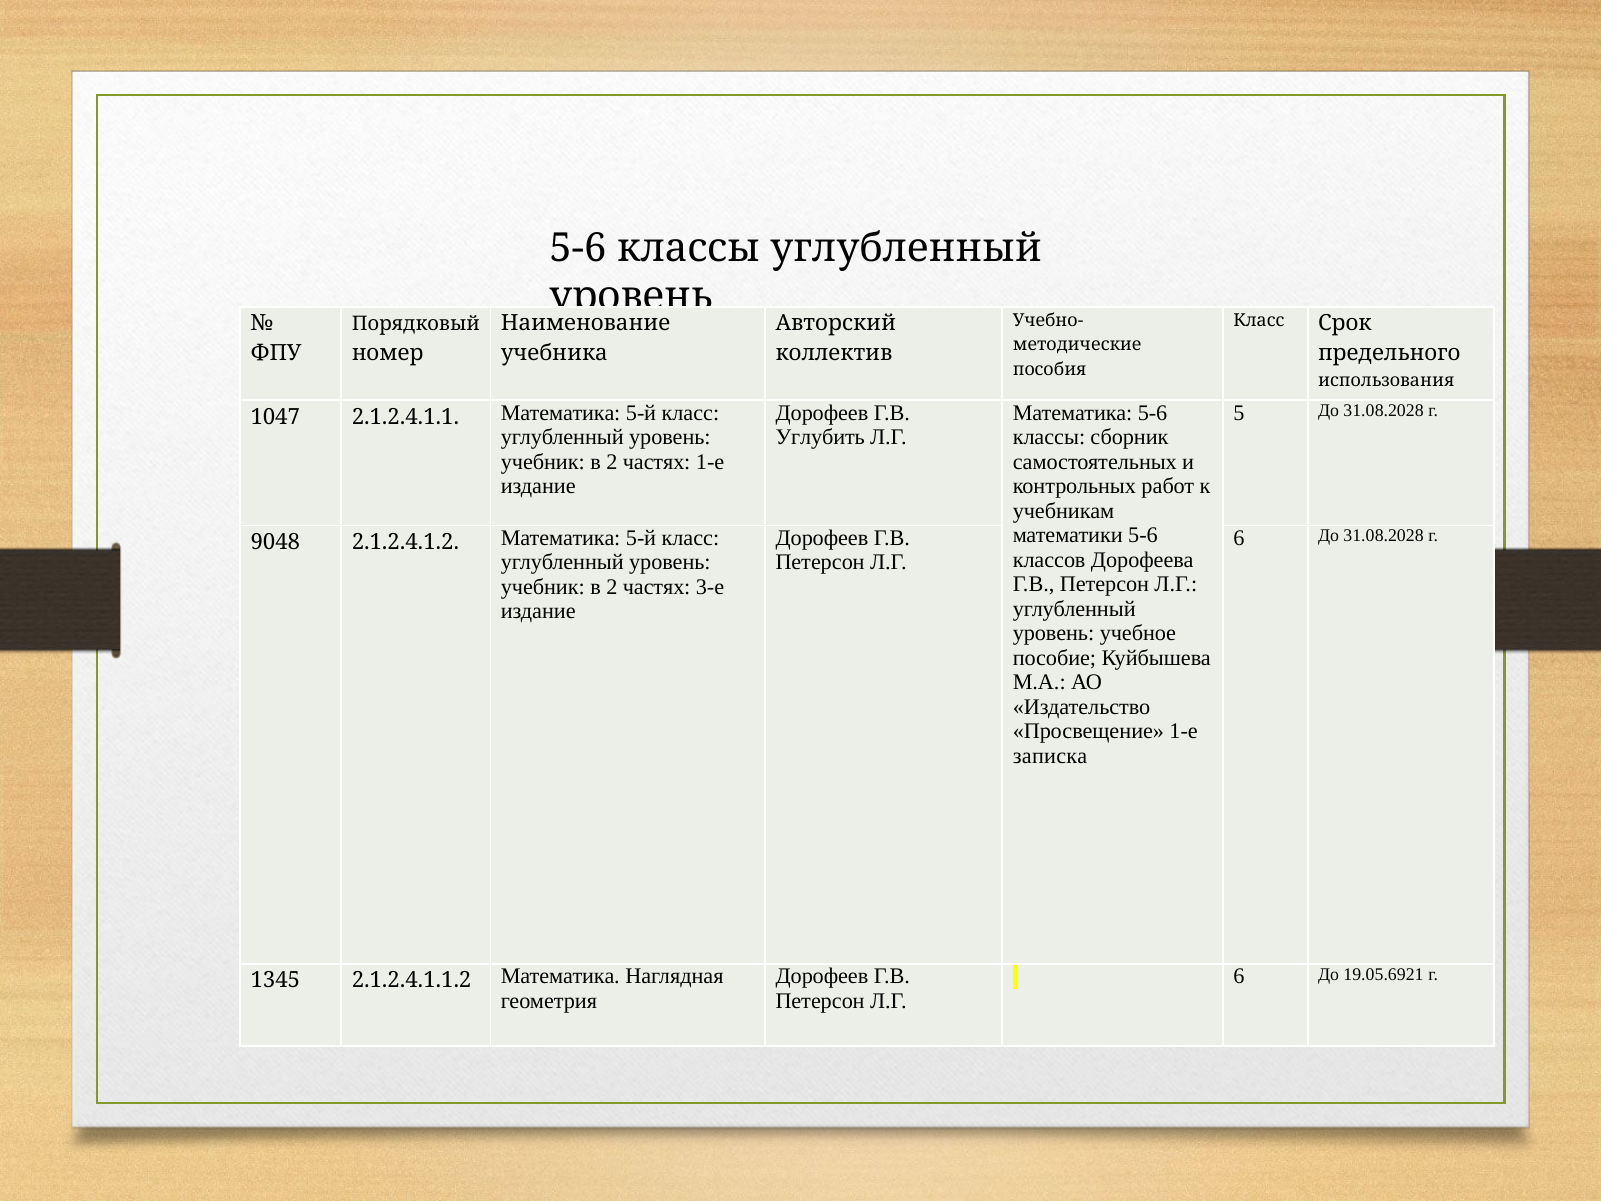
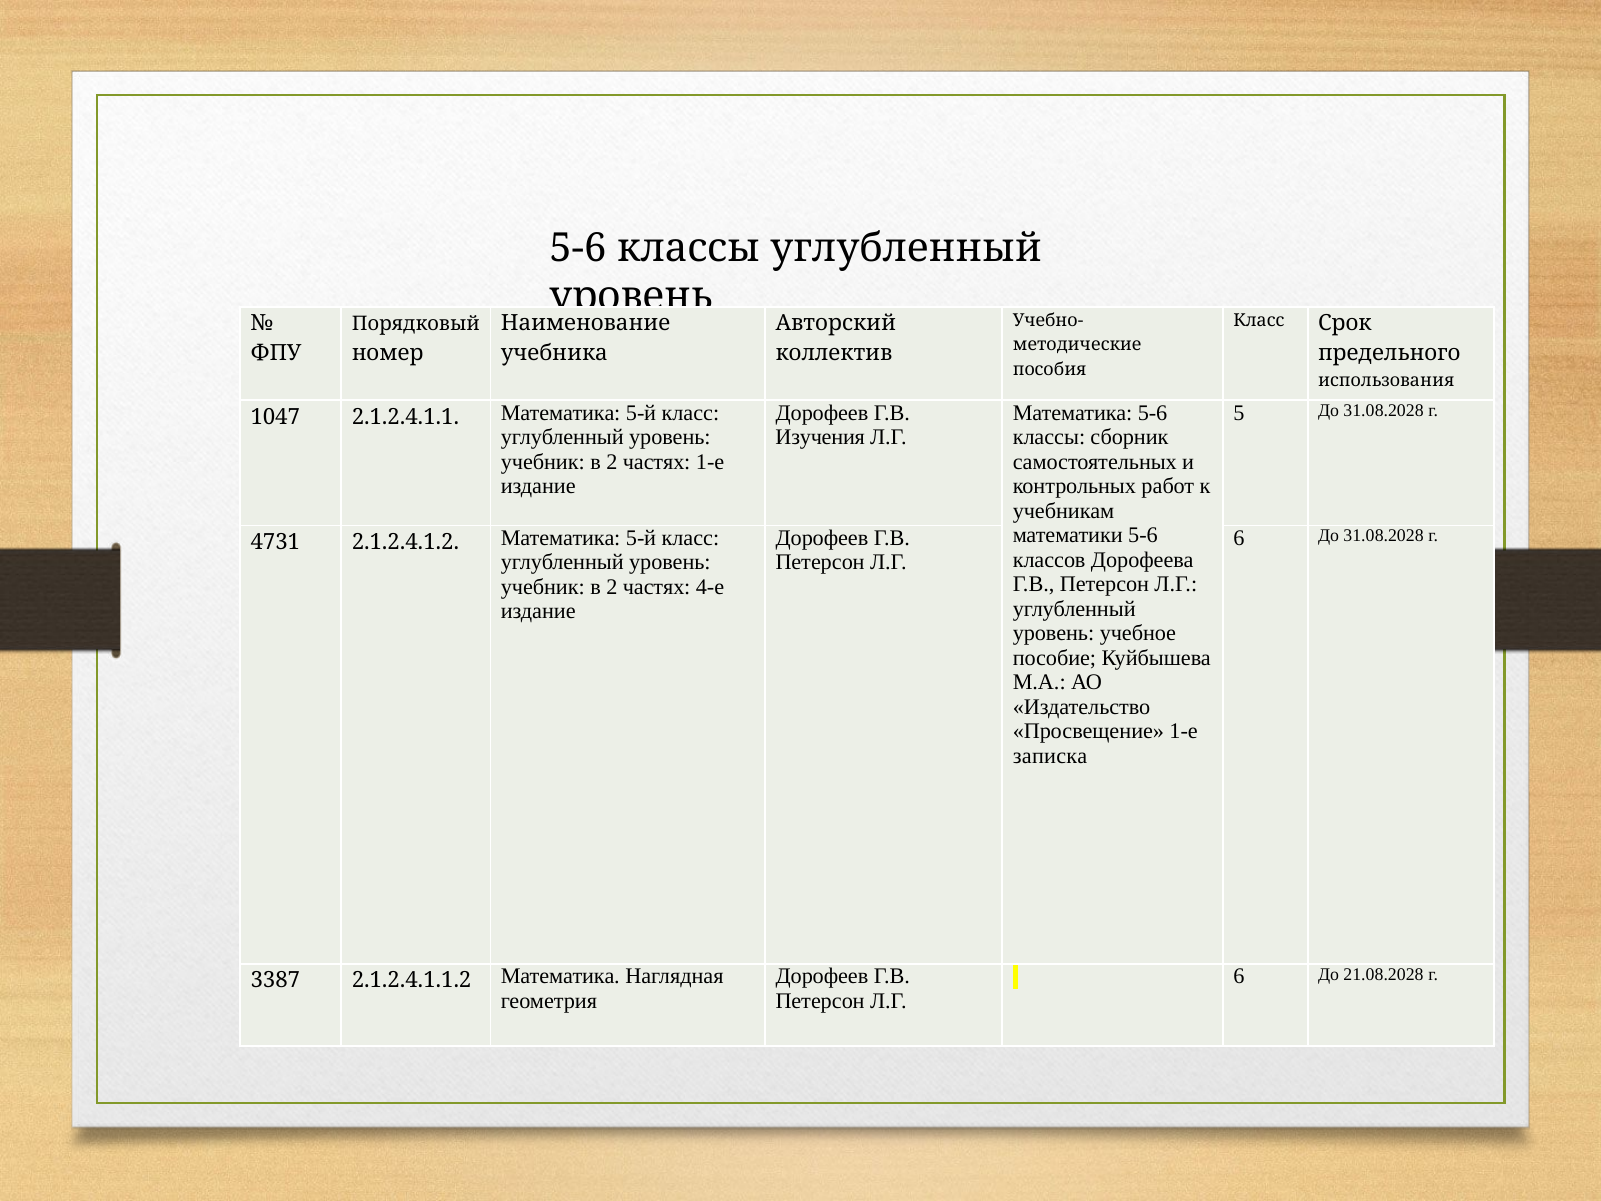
Углубить: Углубить -> Изучения
9048: 9048 -> 4731
3-е: 3-е -> 4-е
19.05.6921: 19.05.6921 -> 21.08.2028
1345: 1345 -> 3387
